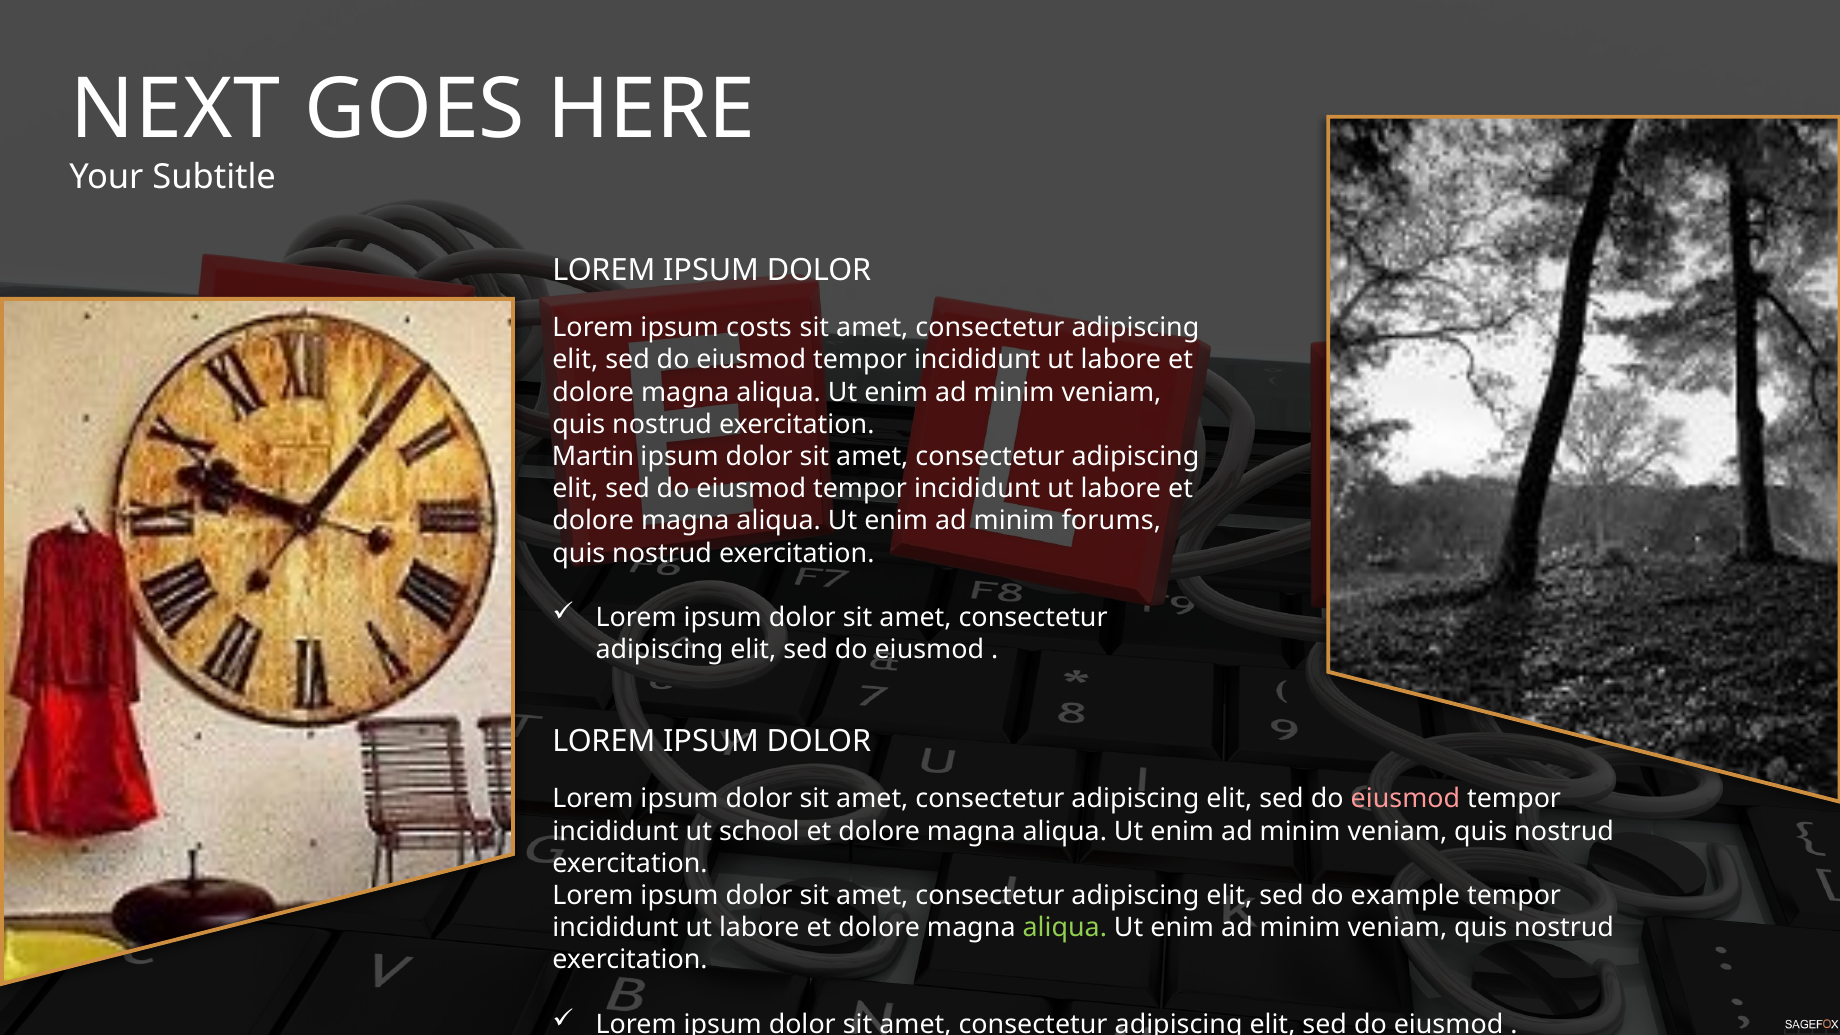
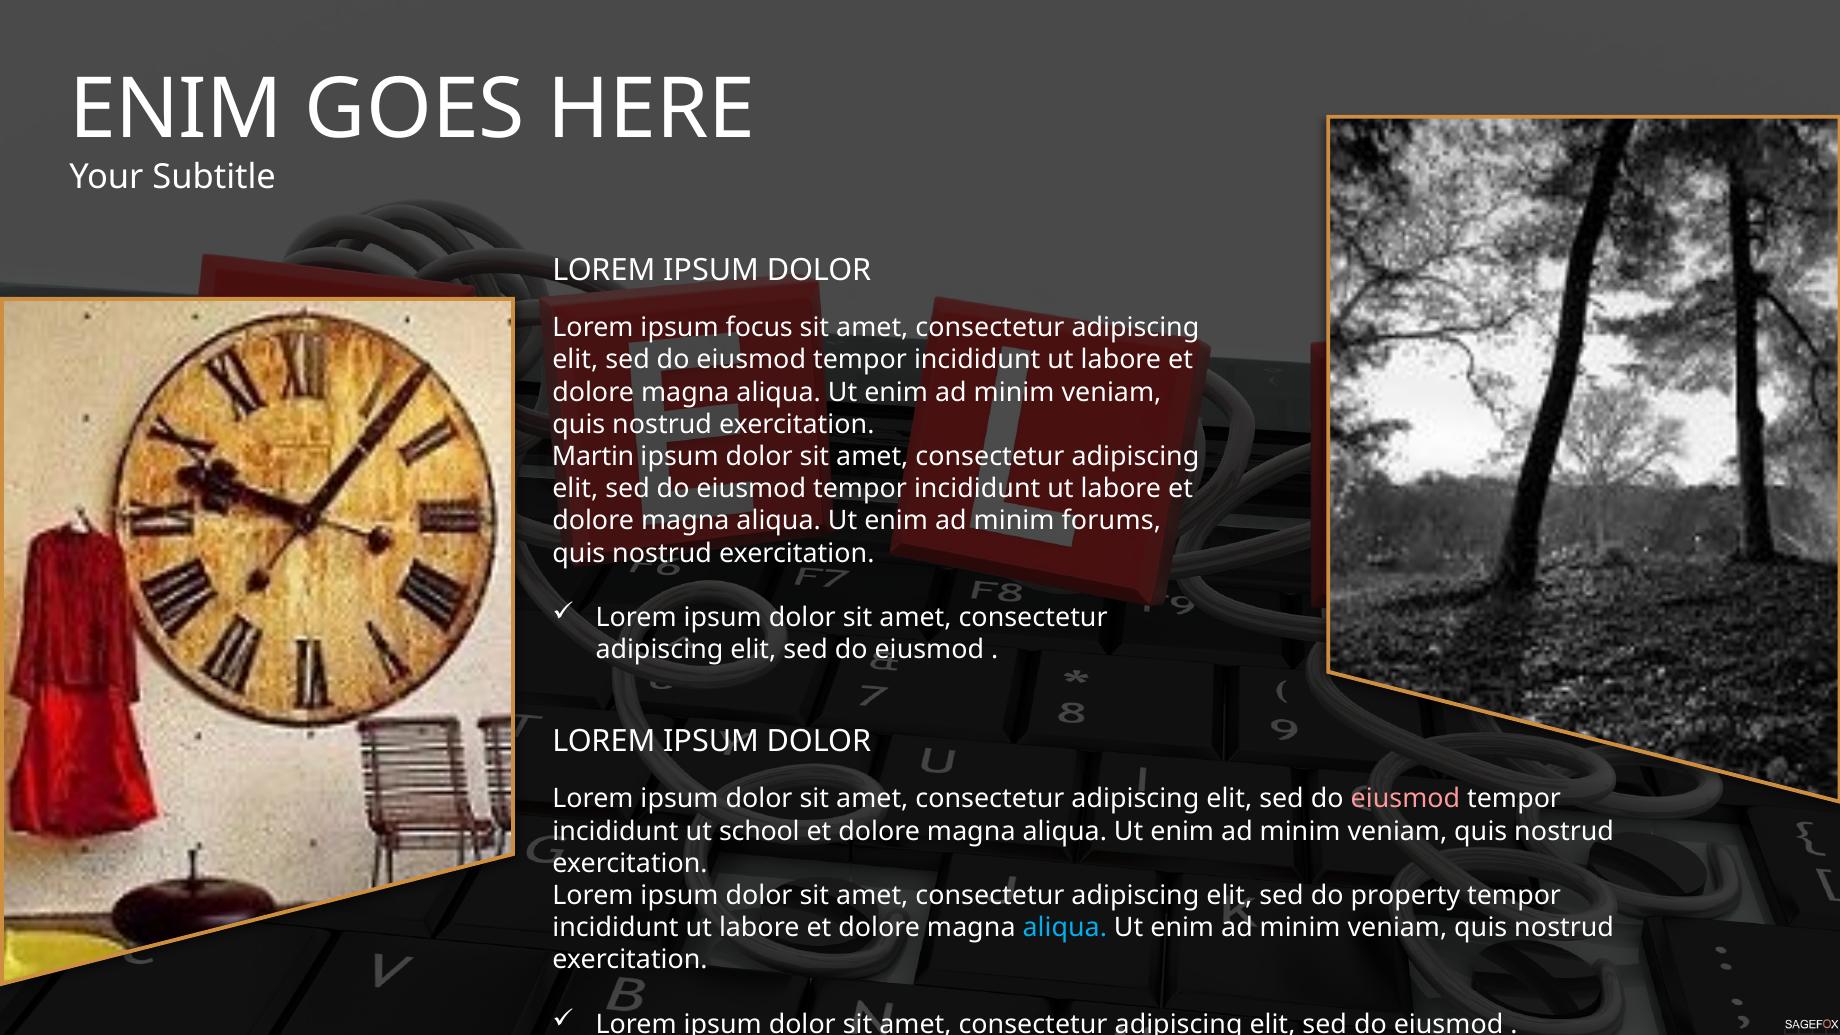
NEXT at (176, 109): NEXT -> ENIM
costs: costs -> focus
example: example -> property
aliqua at (1065, 928) colour: light green -> light blue
